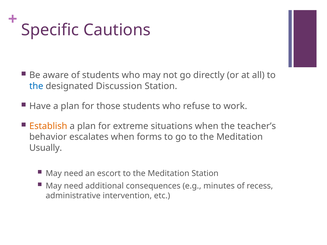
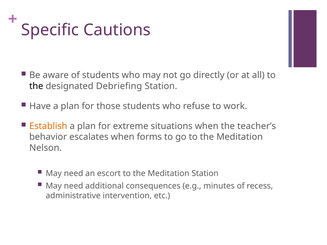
the at (36, 86) colour: blue -> black
Discussion: Discussion -> Debriefing
Usually: Usually -> Nelson
